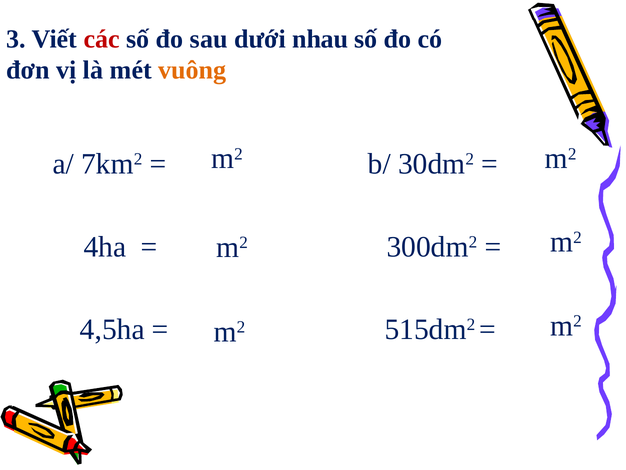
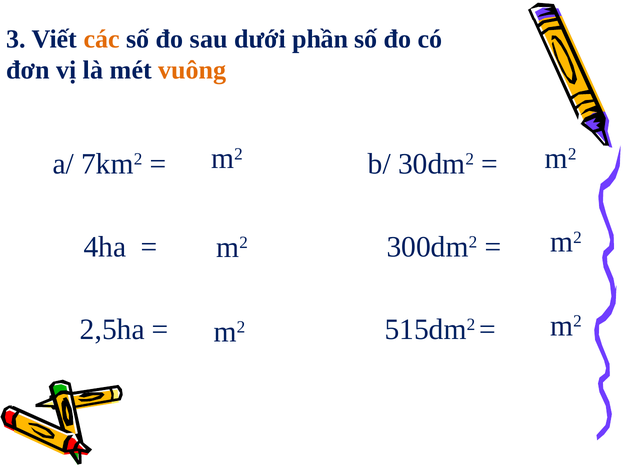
các colour: red -> orange
nhau: nhau -> phần
4,5ha: 4,5ha -> 2,5ha
